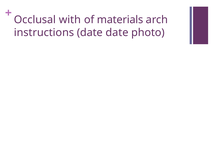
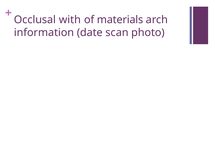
instructions: instructions -> information
date date: date -> scan
